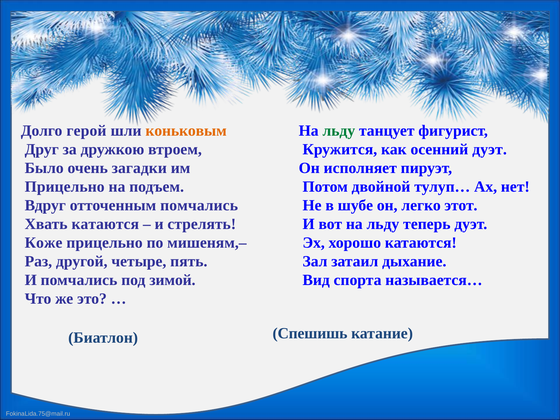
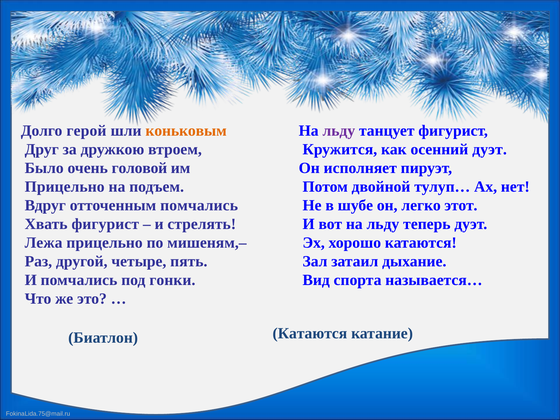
льду at (339, 131) colour: green -> purple
загадки: загадки -> головой
Хвать катаются: катаются -> фигурист
Коже: Коже -> Лежа
зимой: зимой -> гонки
Спешишь at (310, 333): Спешишь -> Катаются
